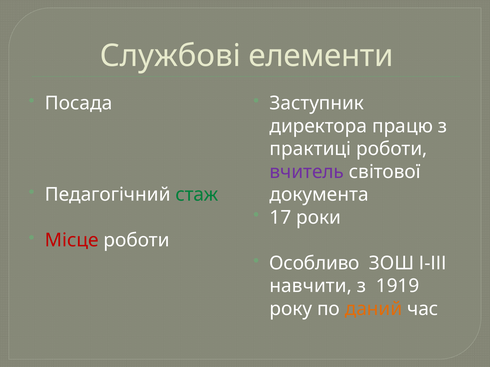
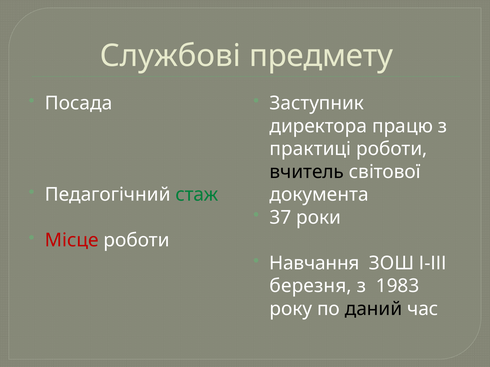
елементи: елементи -> предмету
вчитель colour: purple -> black
17: 17 -> 37
Особливо: Особливо -> Навчання
навчити: навчити -> березня
1919: 1919 -> 1983
даний colour: orange -> black
